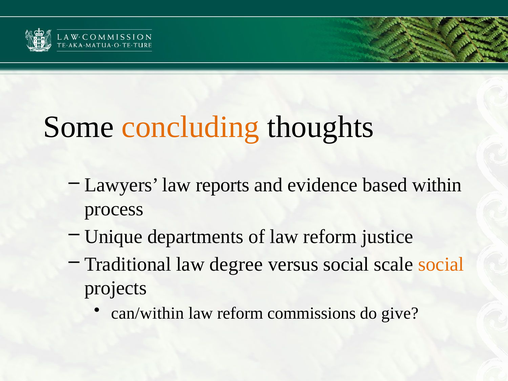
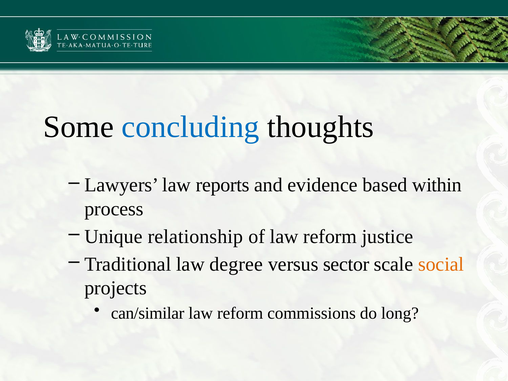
concluding colour: orange -> blue
departments: departments -> relationship
versus social: social -> sector
can/within: can/within -> can/similar
give: give -> long
